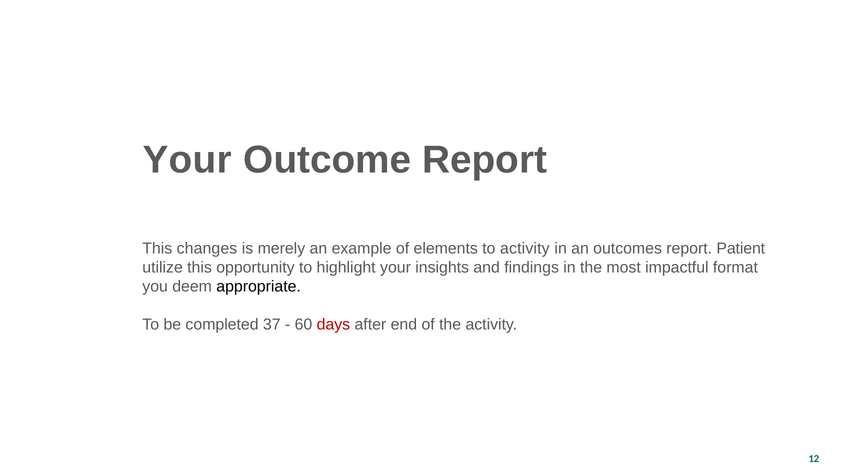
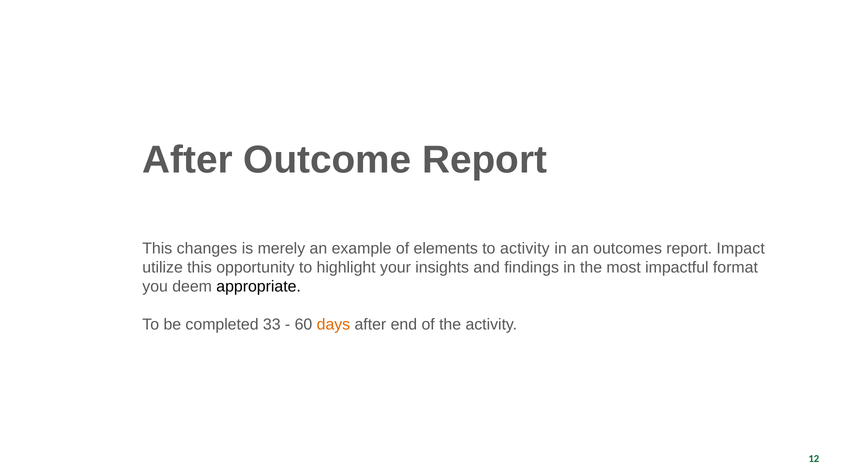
Your at (187, 160): Your -> After
Patient: Patient -> Impact
37: 37 -> 33
days colour: red -> orange
